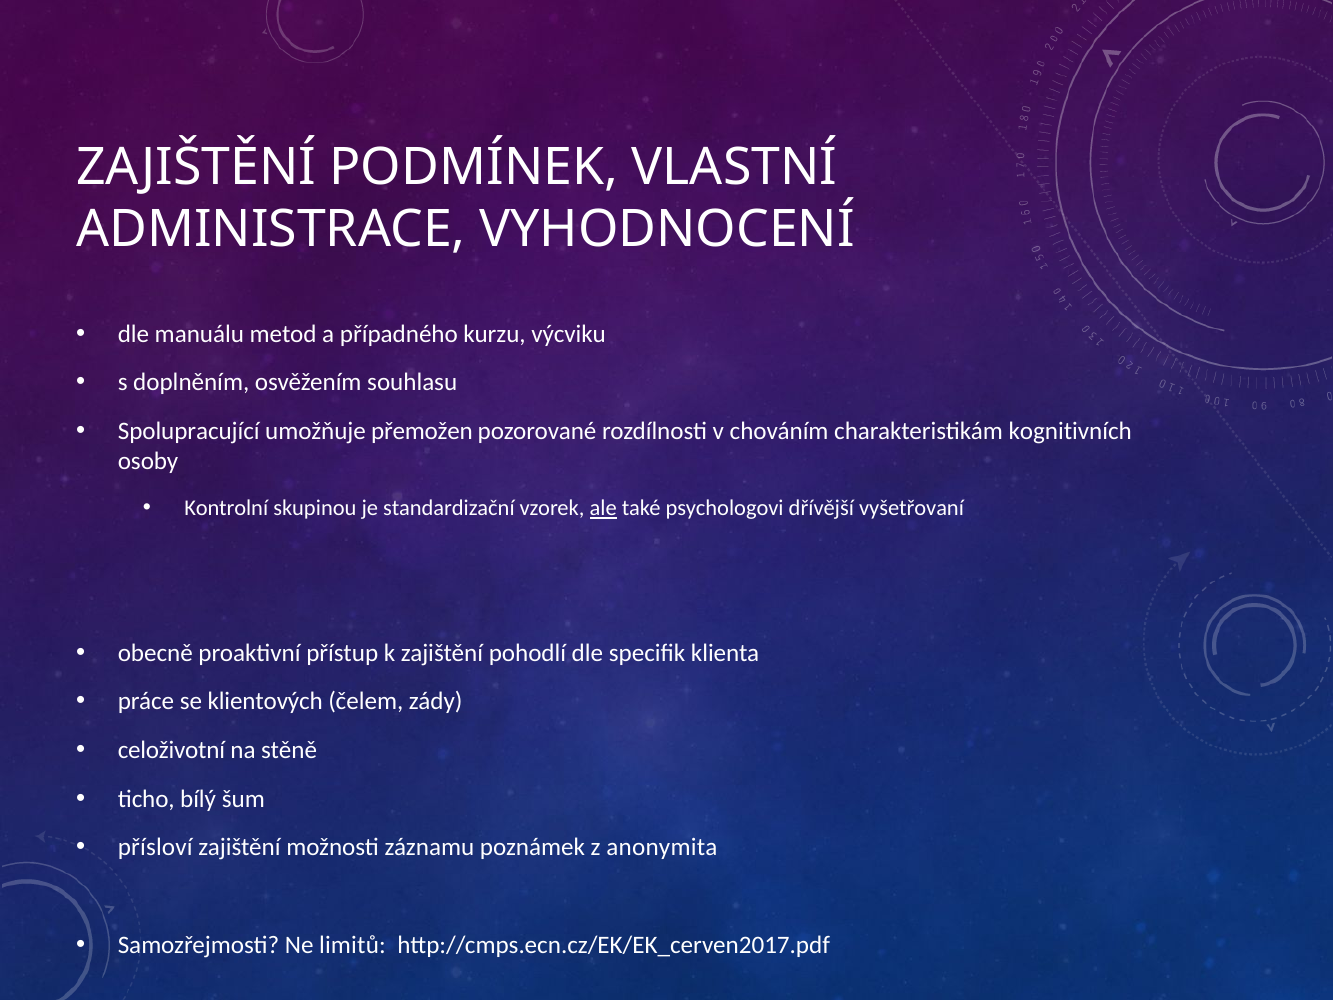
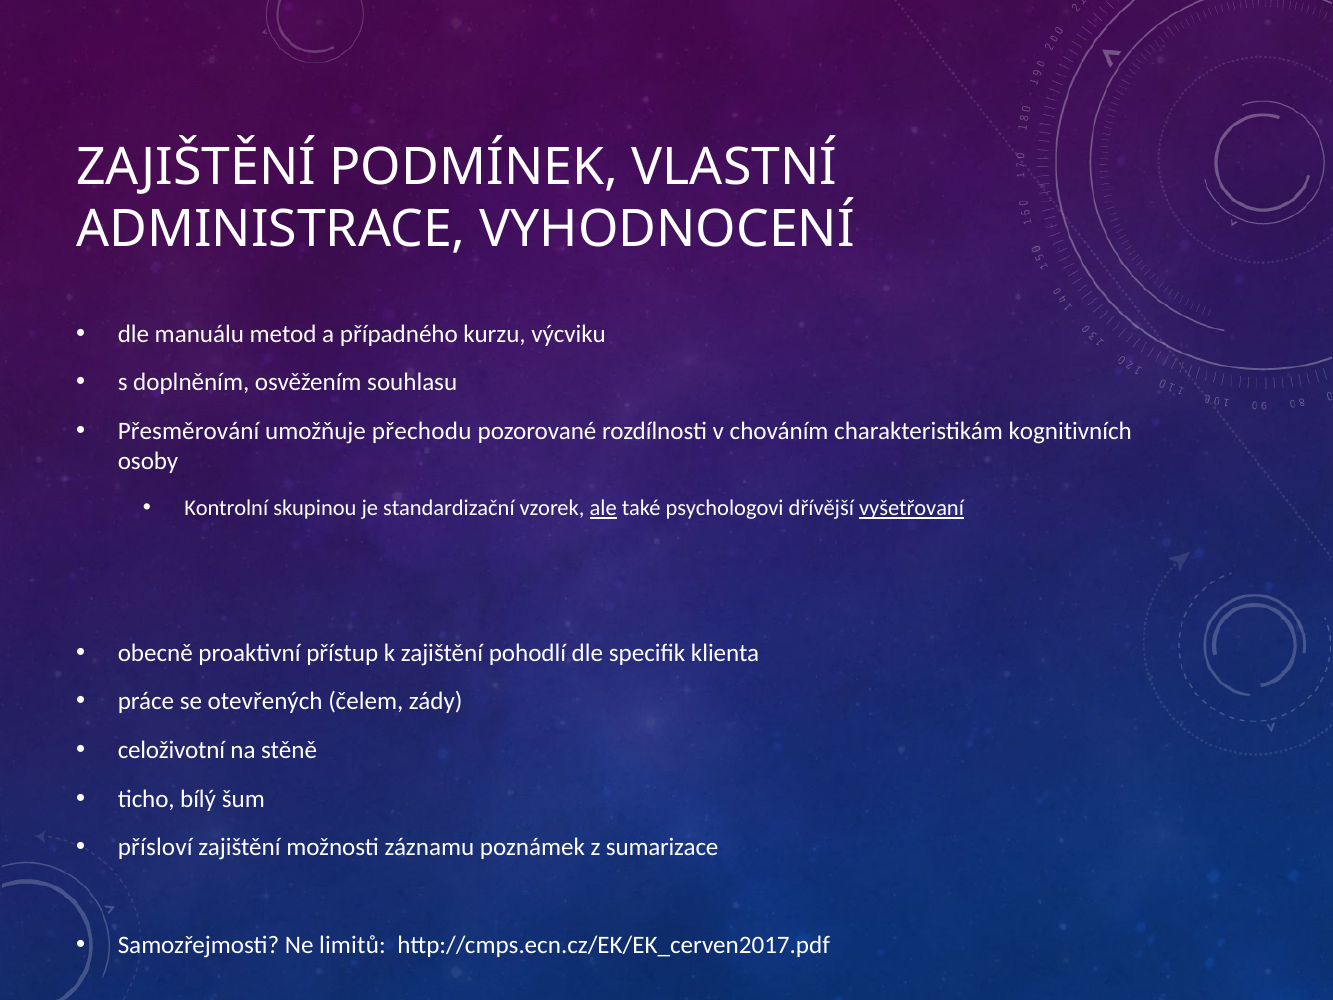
Spolupracující: Spolupracující -> Přesměrování
přemožen: přemožen -> přechodu
vyšetřovaní underline: none -> present
klientových: klientových -> otevřených
anonymita: anonymita -> sumarizace
